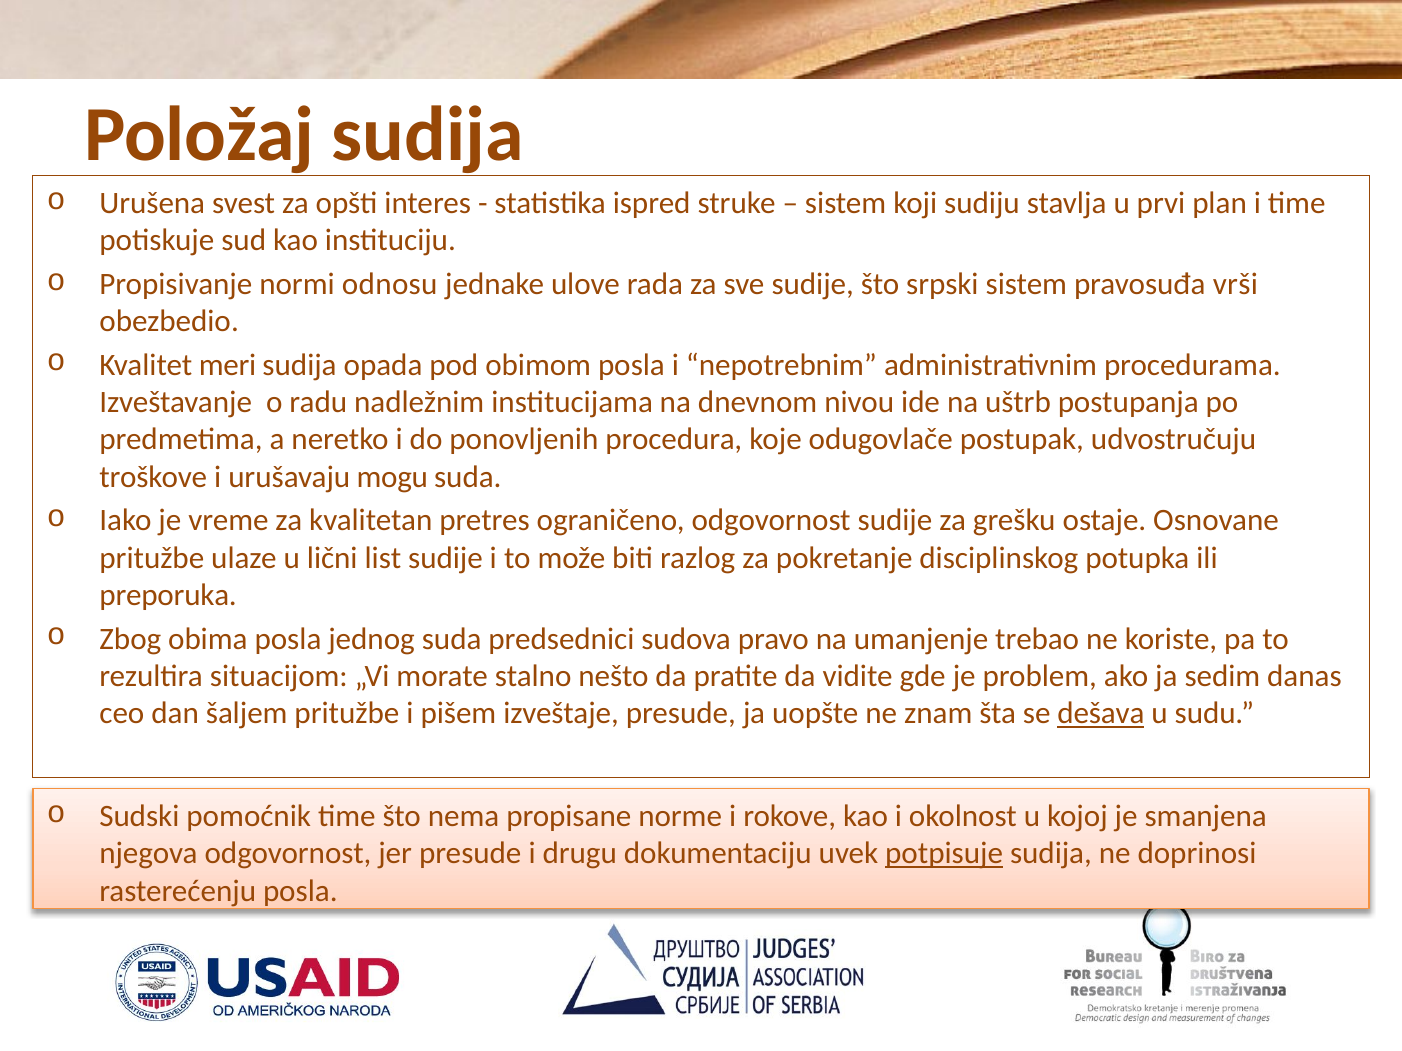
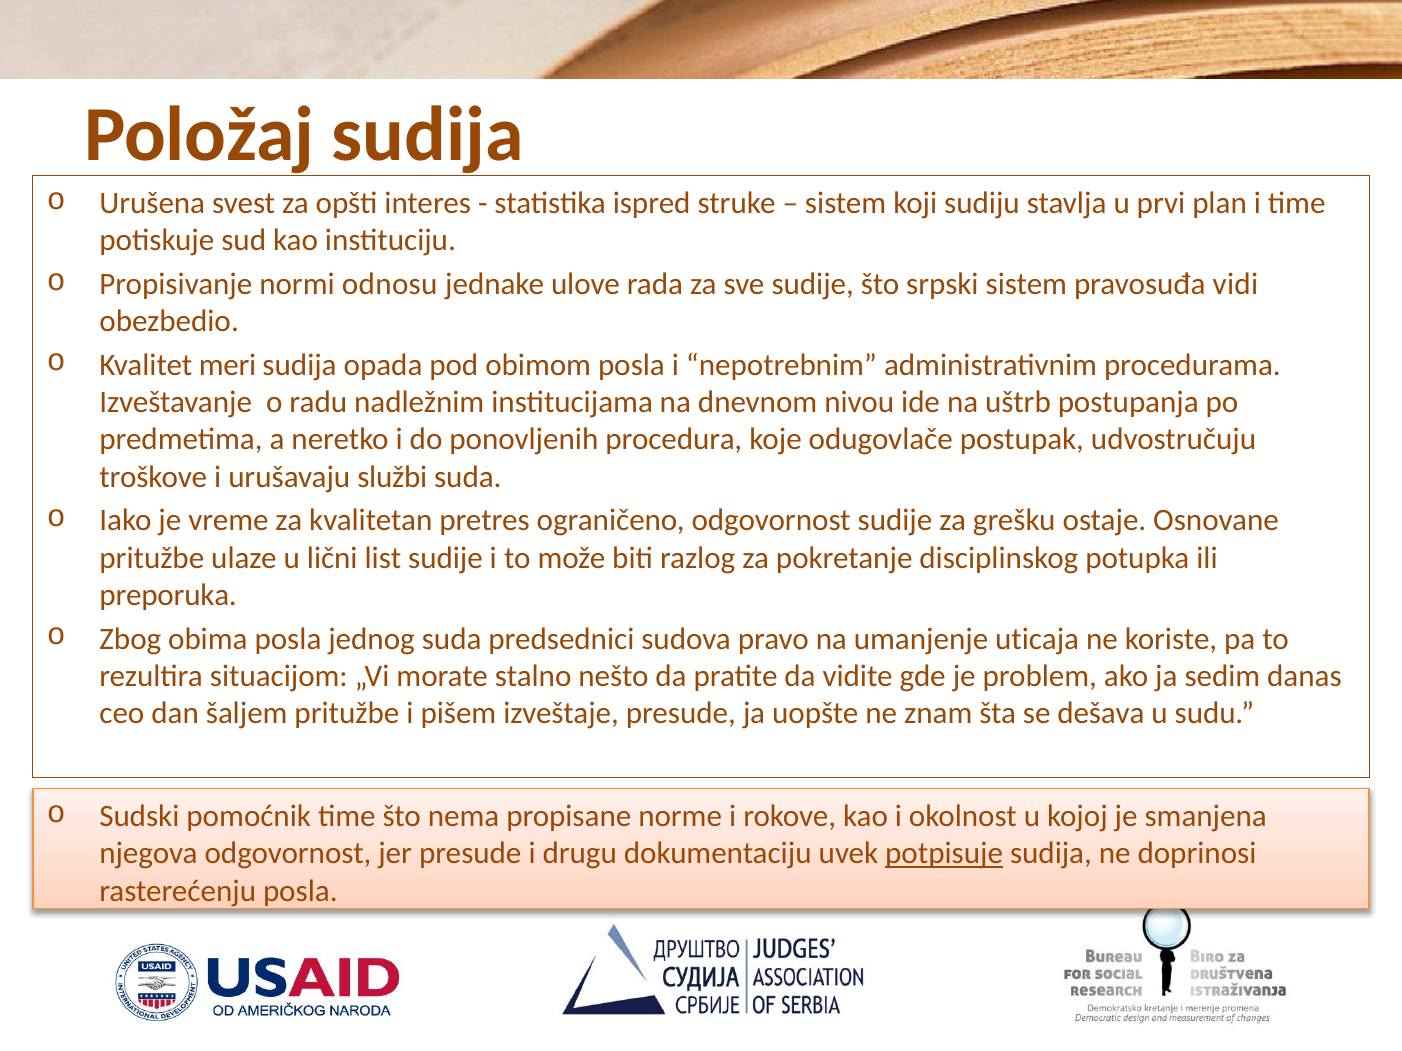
vrši: vrši -> vidi
mogu: mogu -> službi
trebao: trebao -> uticaja
dešava underline: present -> none
